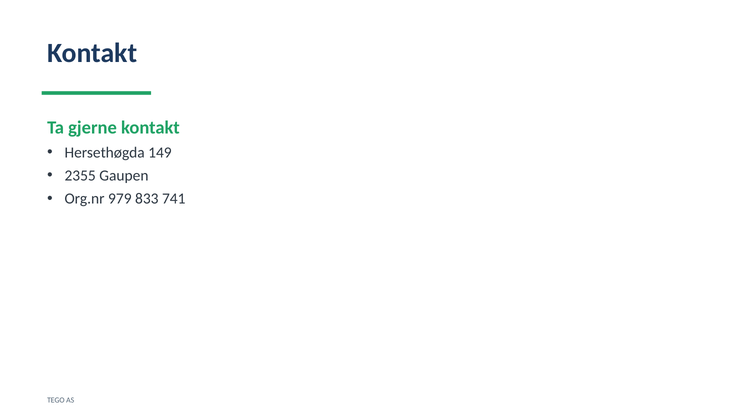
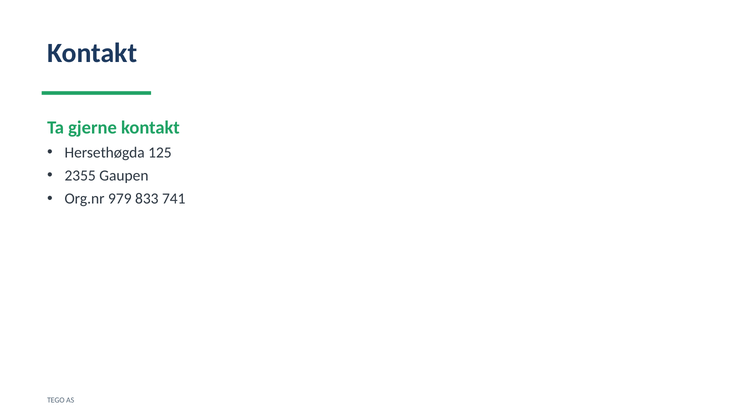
149: 149 -> 125
